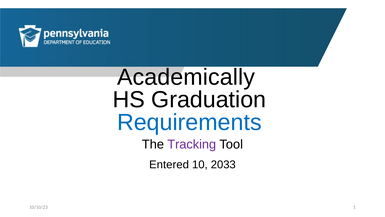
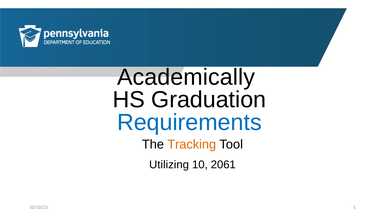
Tracking colour: purple -> orange
Entered: Entered -> Utilizing
2033: 2033 -> 2061
